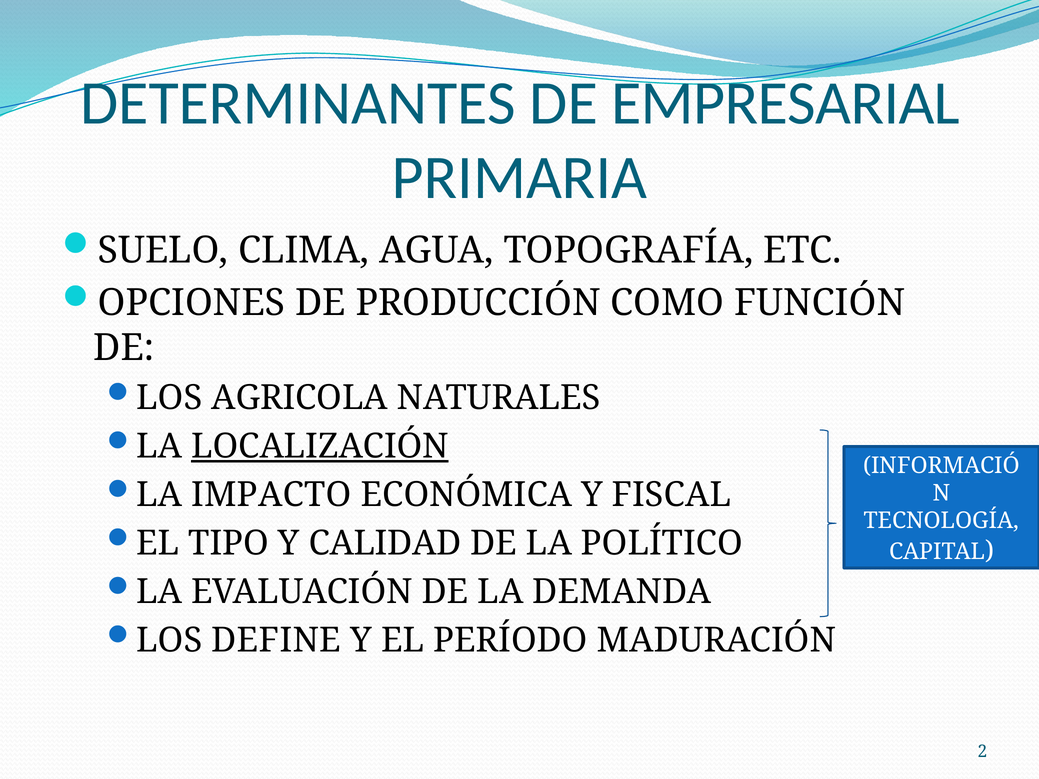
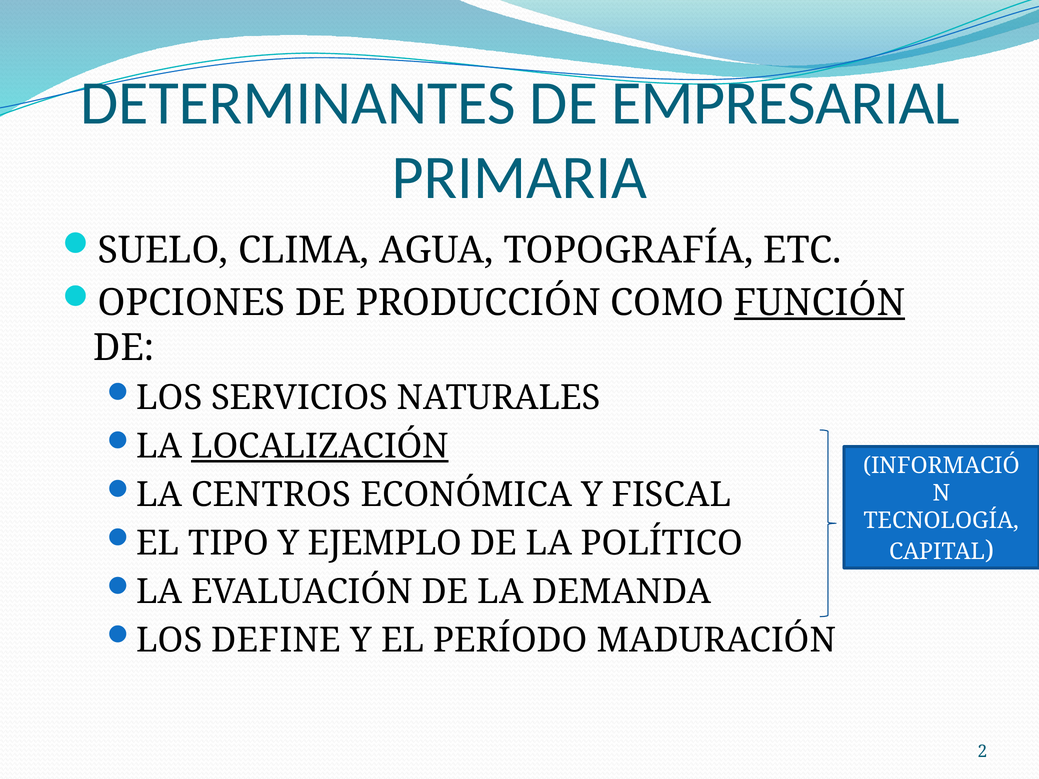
FUNCIÓN underline: none -> present
AGRICOLA: AGRICOLA -> SERVICIOS
IMPACTO: IMPACTO -> CENTROS
CALIDAD: CALIDAD -> EJEMPLO
